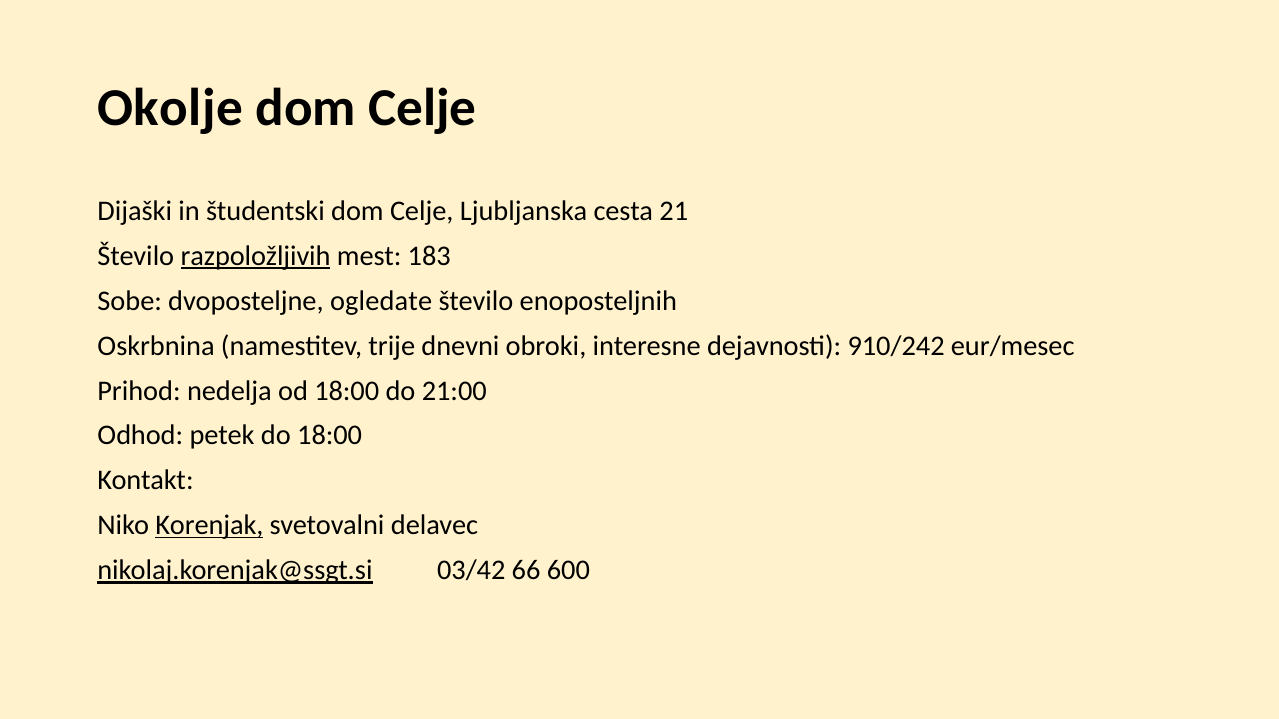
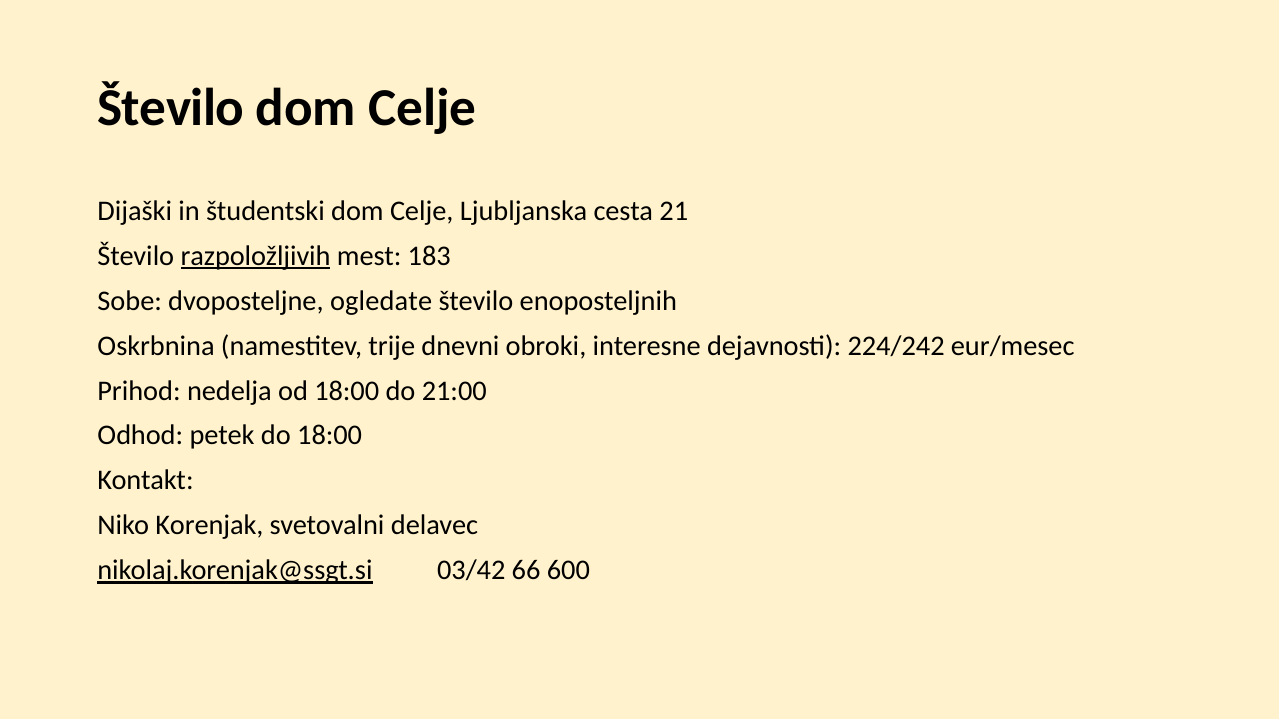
Okolje at (170, 108): Okolje -> Število
910/242: 910/242 -> 224/242
Korenjak underline: present -> none
